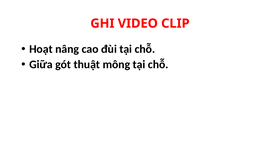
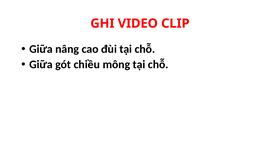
Hoạt at (41, 49): Hoạt -> Giữa
thuật: thuật -> chiều
